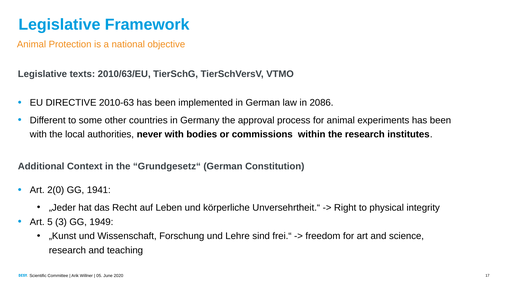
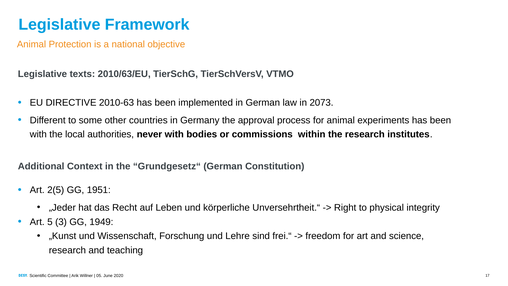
2086: 2086 -> 2073
2(0: 2(0 -> 2(5
1941: 1941 -> 1951
